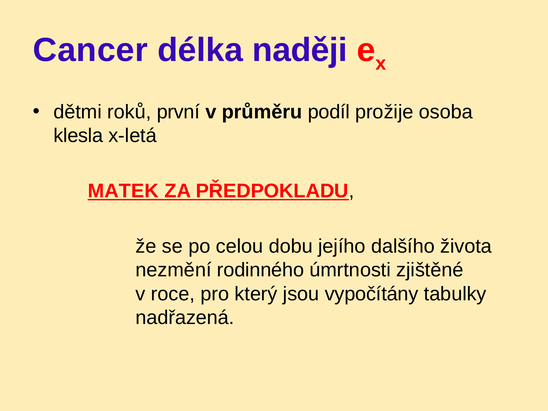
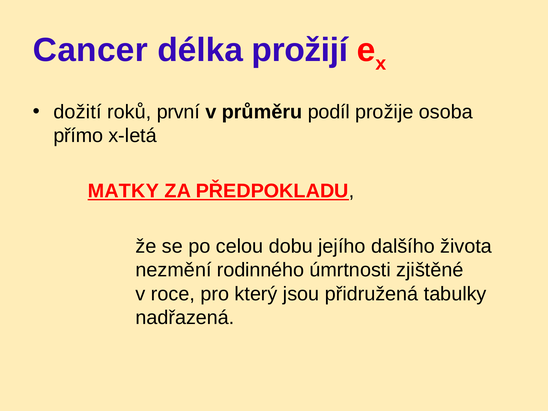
naději: naději -> prožijí
dětmi: dětmi -> dožití
klesla: klesla -> přímo
MATEK: MATEK -> MATKY
vypočítány: vypočítány -> přidružená
